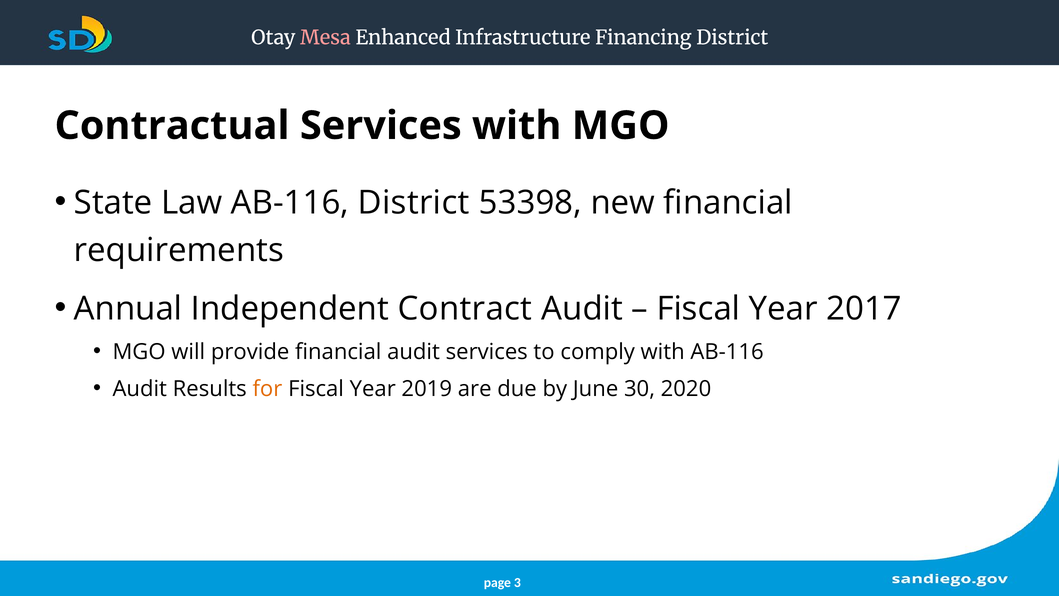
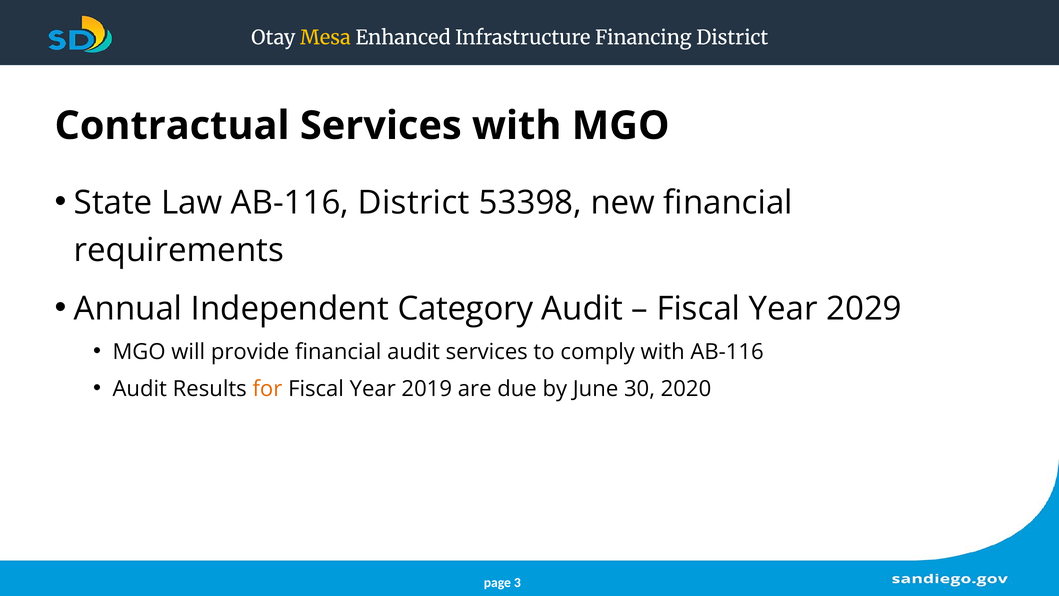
Mesa colour: pink -> yellow
Contract: Contract -> Category
2017: 2017 -> 2029
